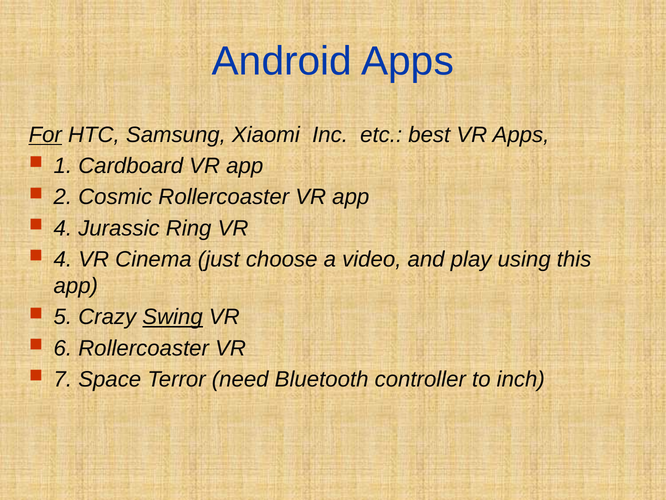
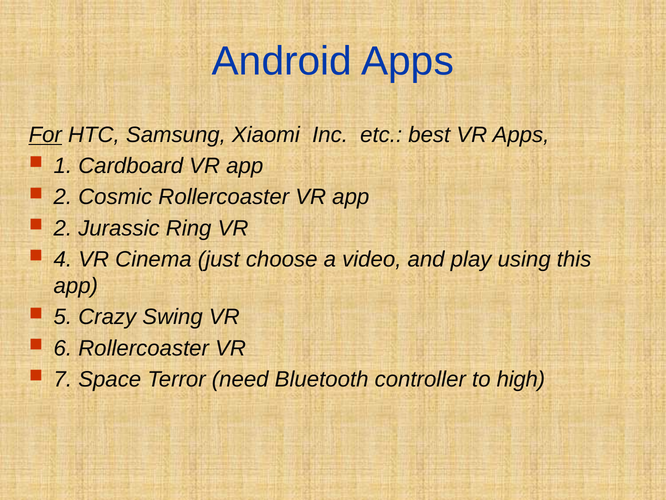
4 at (63, 228): 4 -> 2
Swing underline: present -> none
inch: inch -> high
